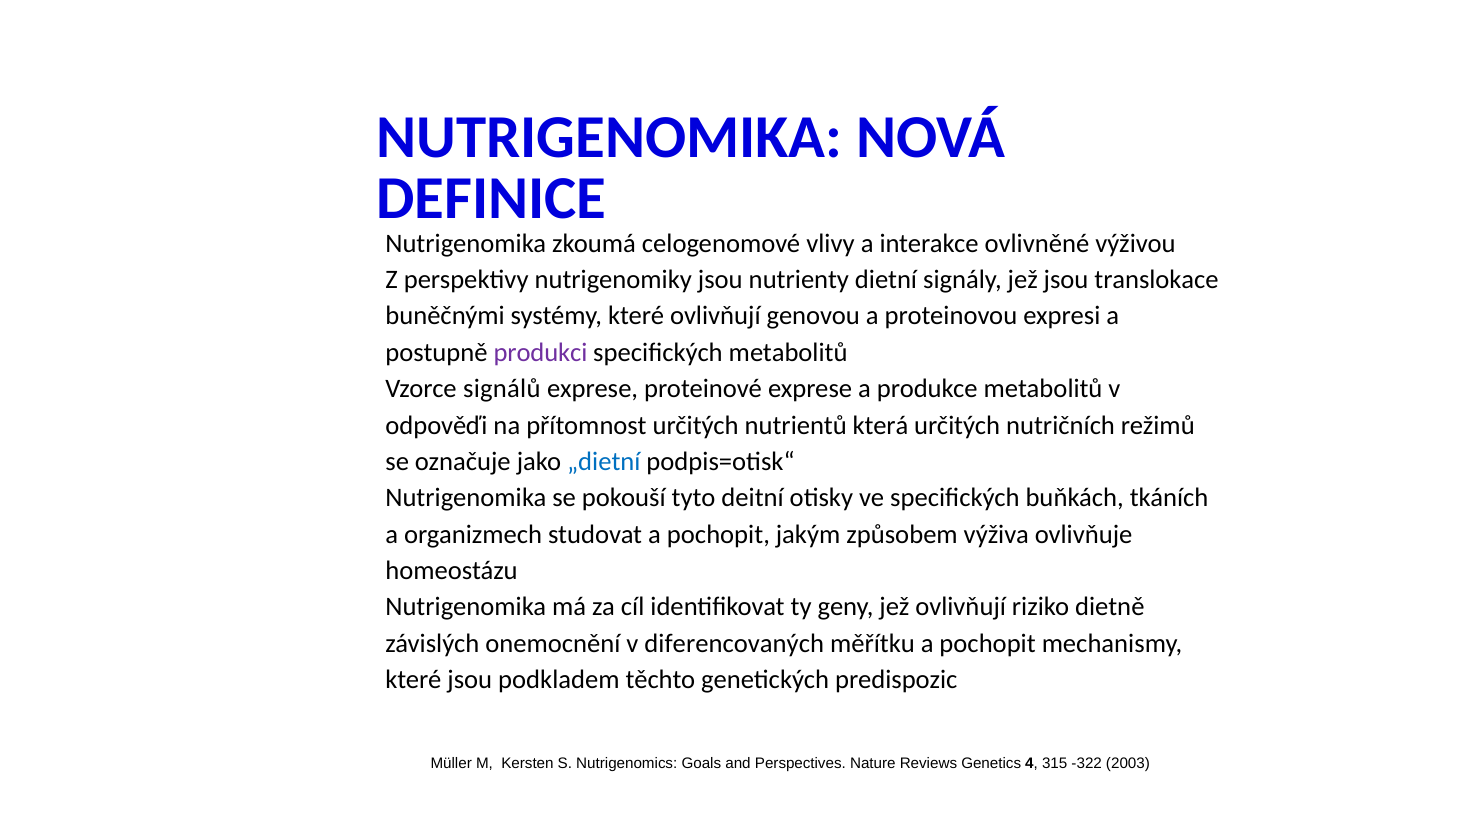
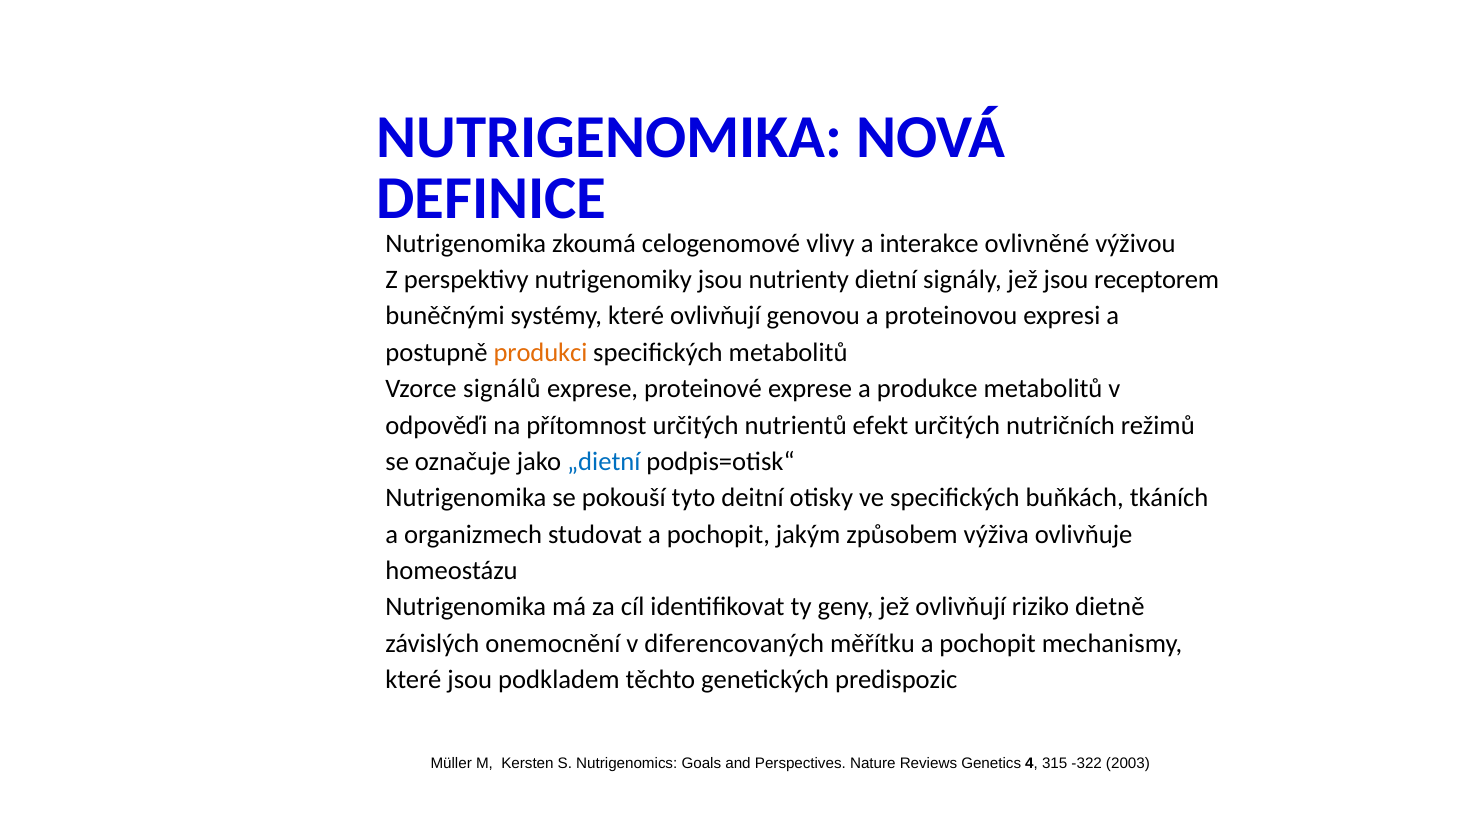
translokace: translokace -> receptorem
produkci colour: purple -> orange
která: která -> efekt
